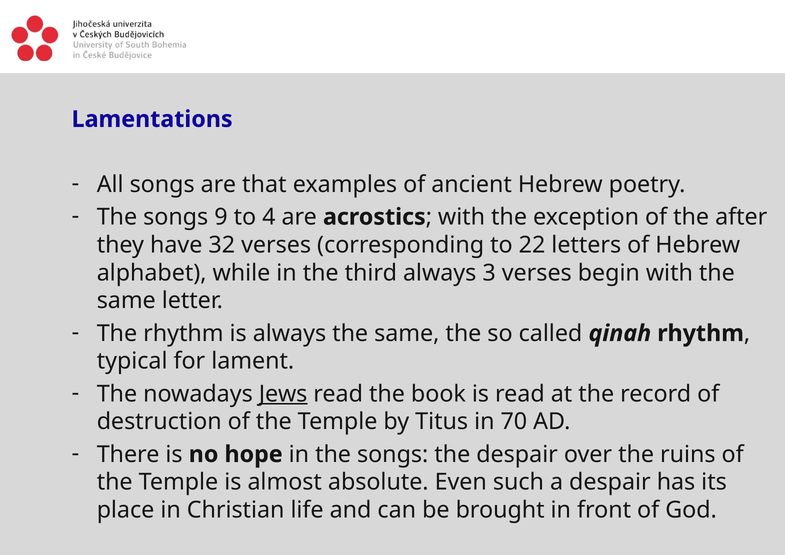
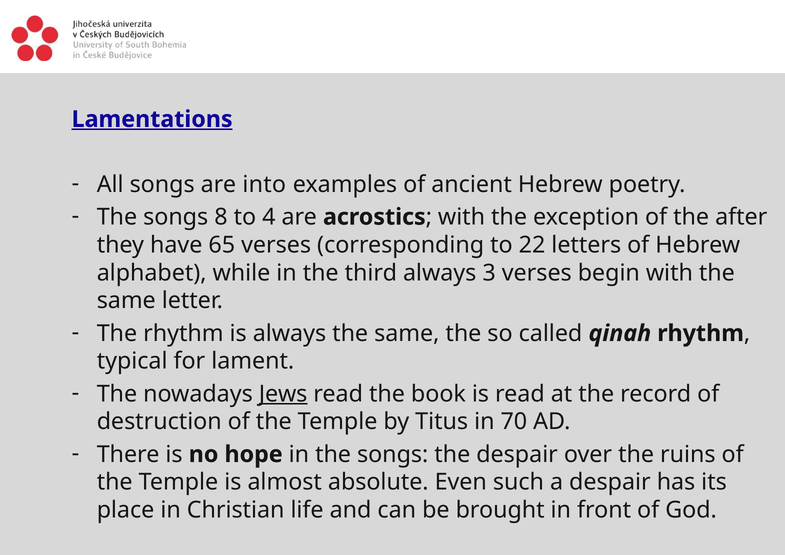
Lamentations underline: none -> present
that: that -> into
9: 9 -> 8
32: 32 -> 65
